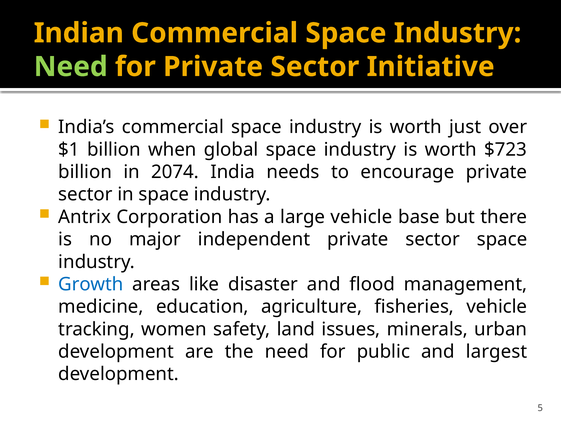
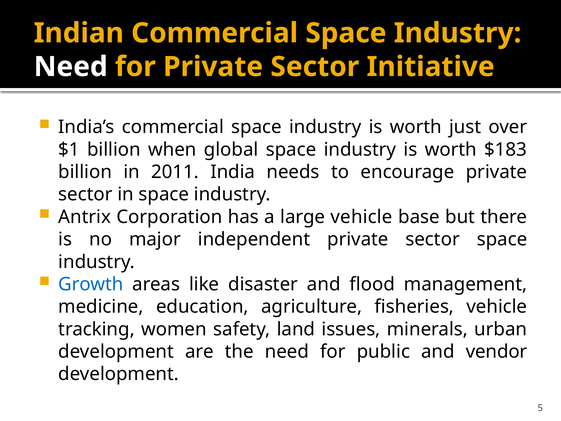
Need at (71, 67) colour: light green -> white
$723: $723 -> $183
2074: 2074 -> 2011
largest: largest -> vendor
